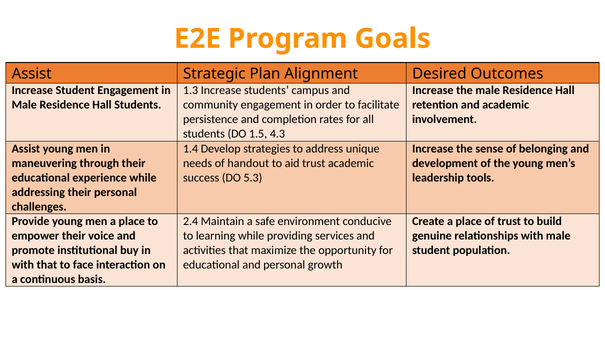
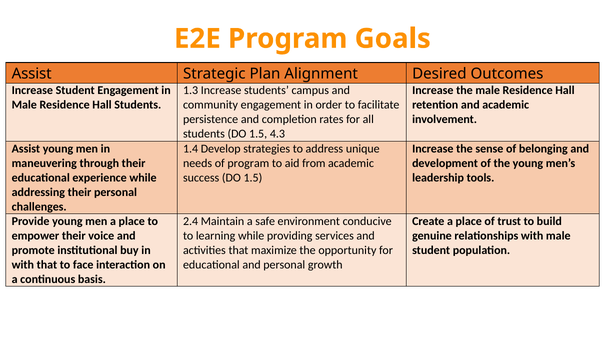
of handout: handout -> program
aid trust: trust -> from
success DO 5.3: 5.3 -> 1.5
